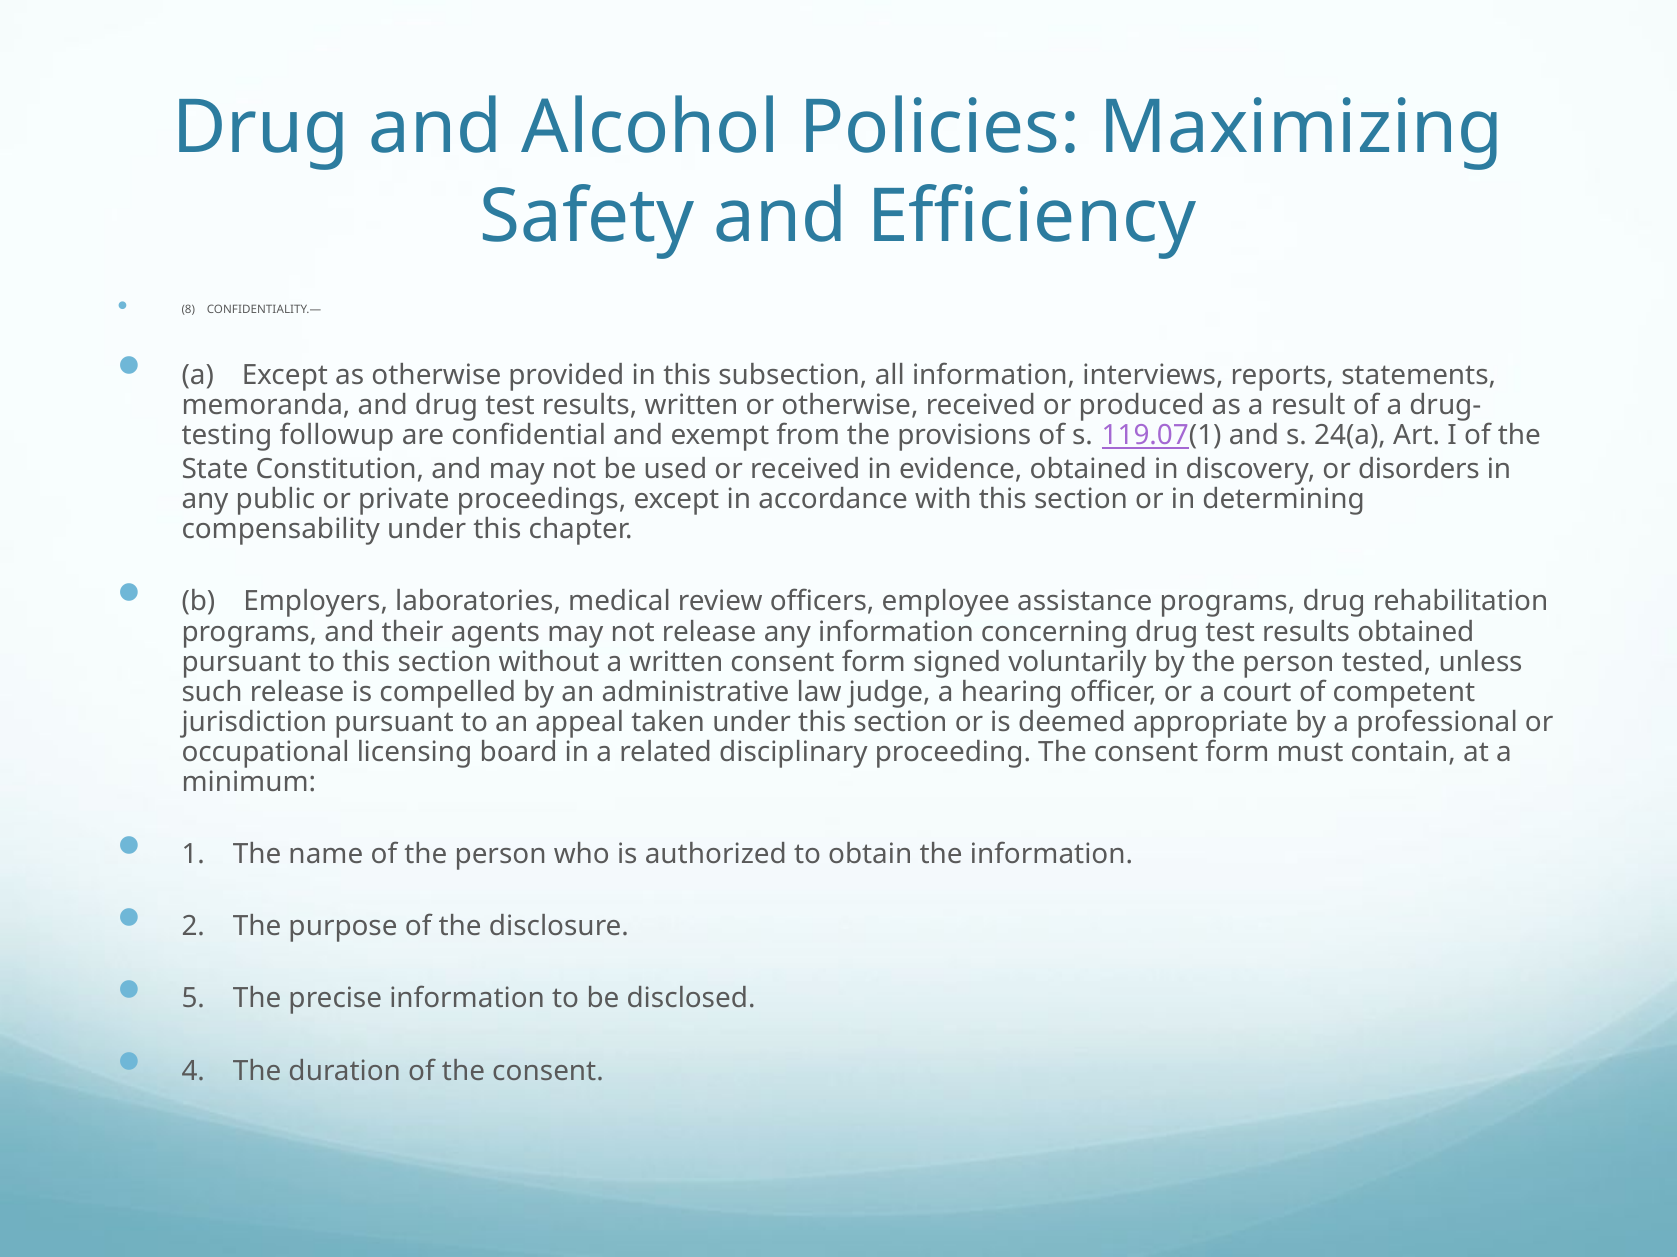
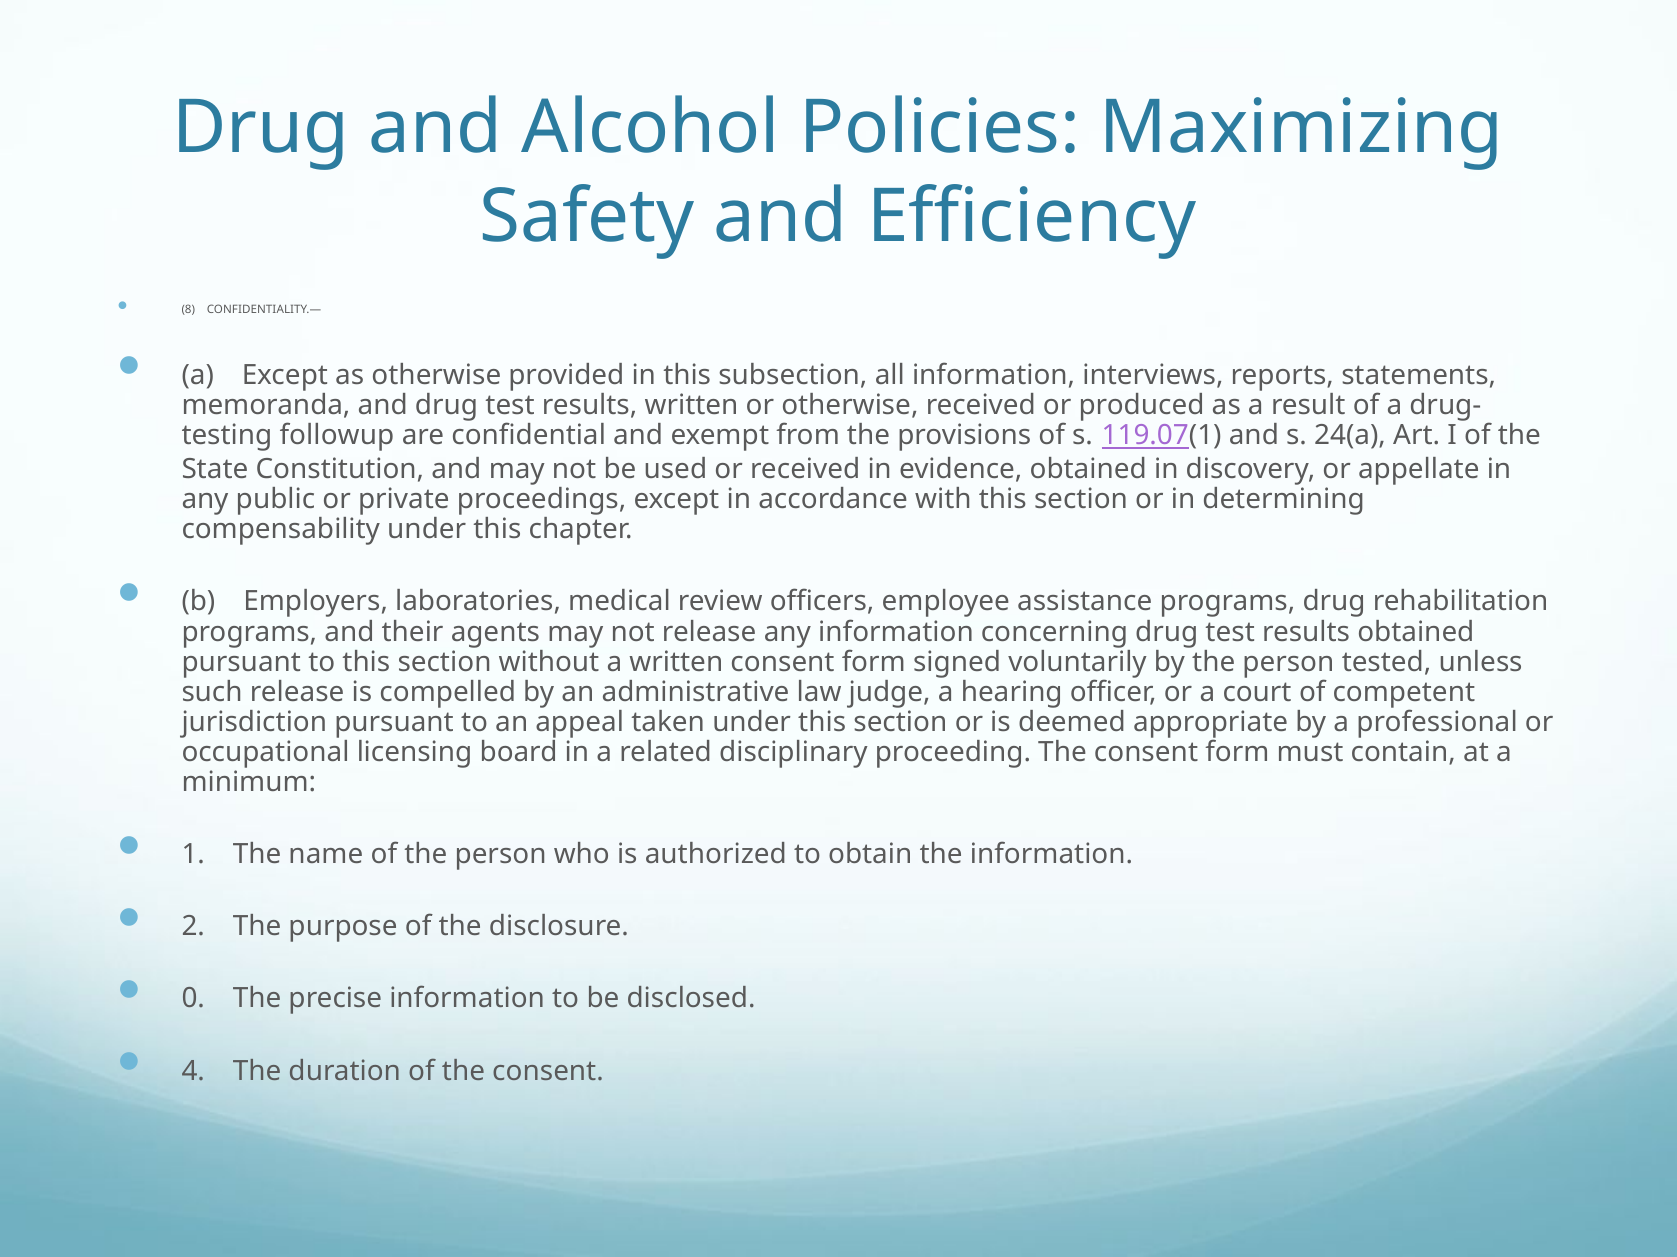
disorders: disorders -> appellate
5: 5 -> 0
